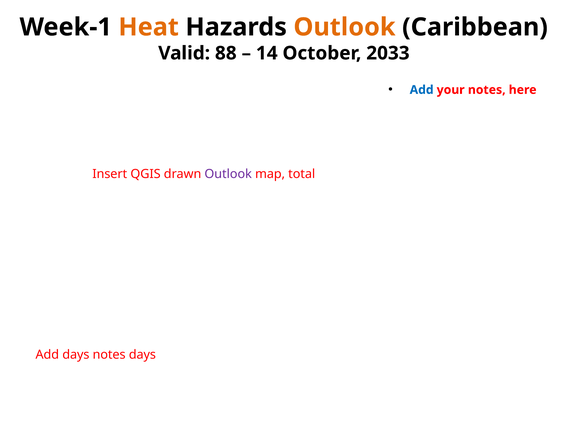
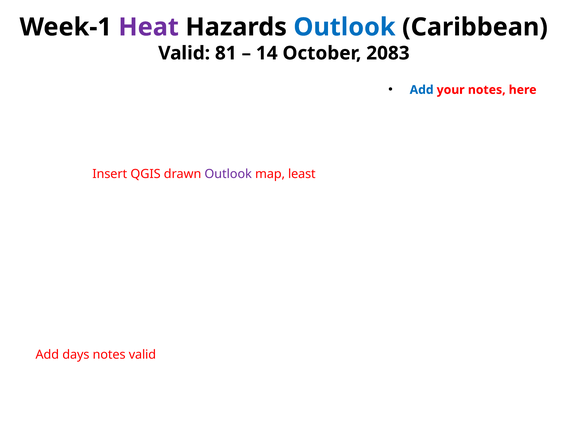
Heat colour: orange -> purple
Outlook at (344, 27) colour: orange -> blue
88: 88 -> 81
2033: 2033 -> 2083
total: total -> least
notes days: days -> valid
